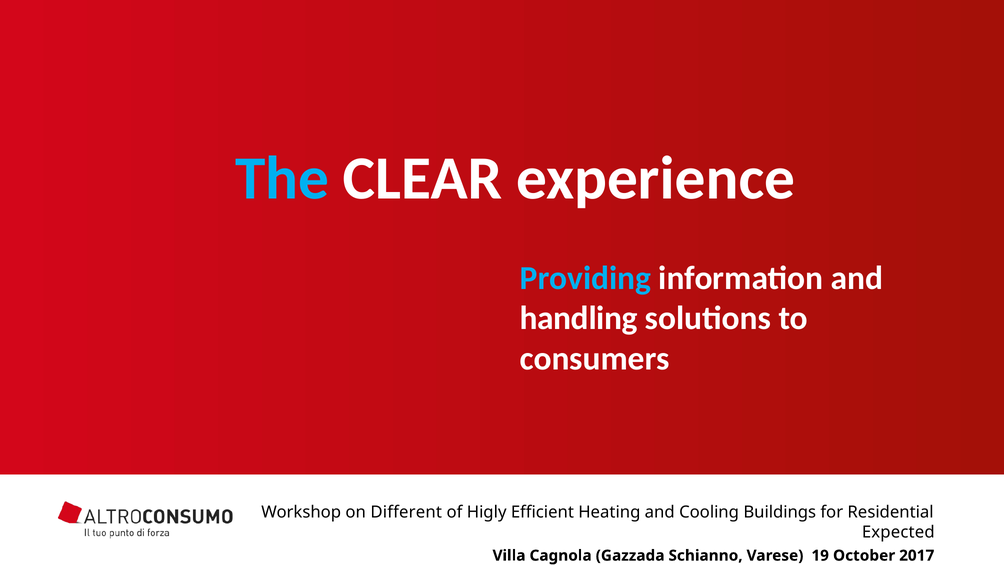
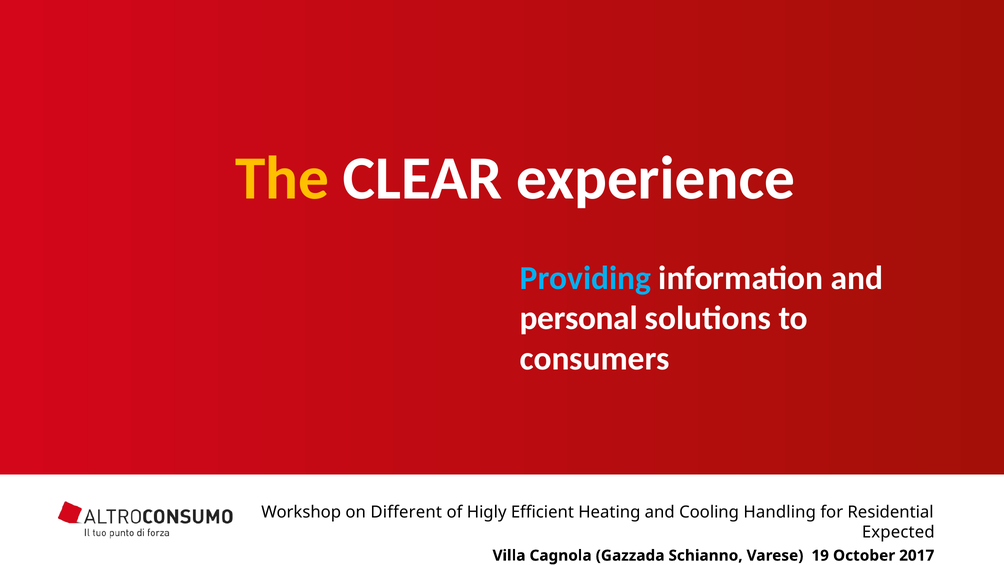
The colour: light blue -> yellow
handling: handling -> personal
Buildings: Buildings -> Handling
